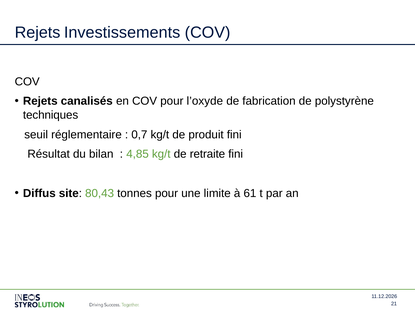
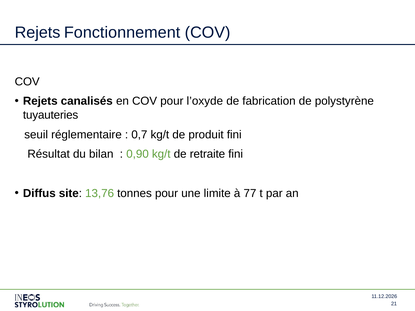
Investissements: Investissements -> Fonctionnement
techniques: techniques -> tuyauteries
4,85: 4,85 -> 0,90
80,43: 80,43 -> 13,76
61: 61 -> 77
